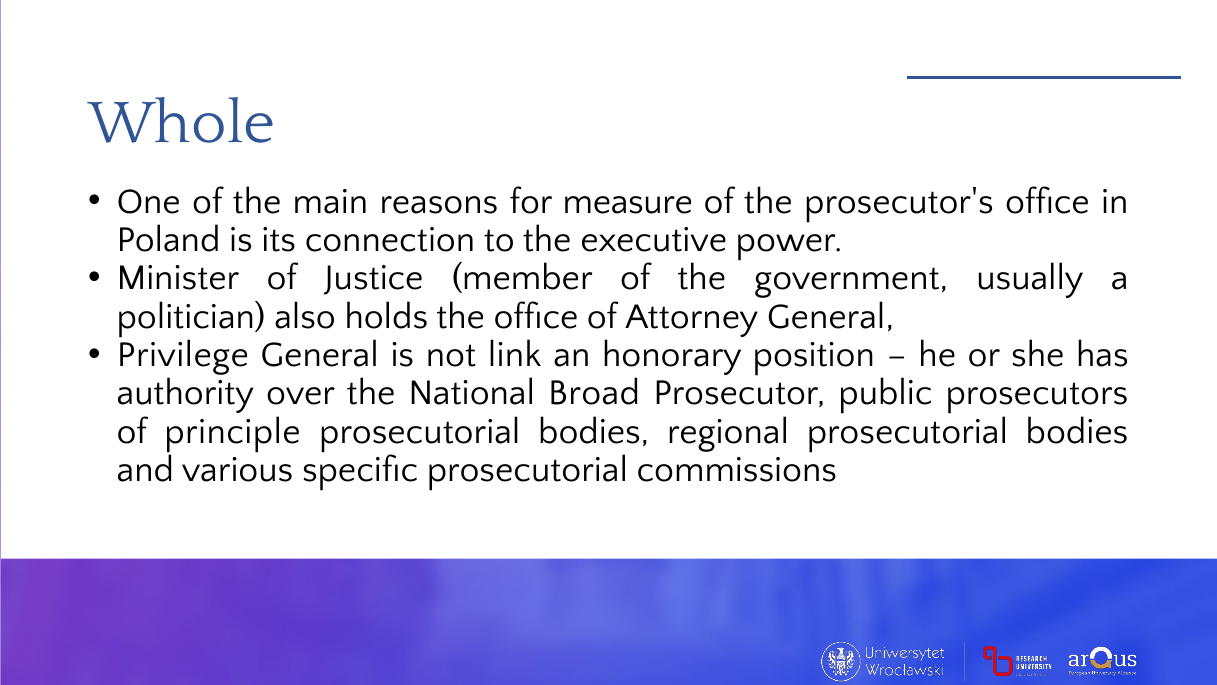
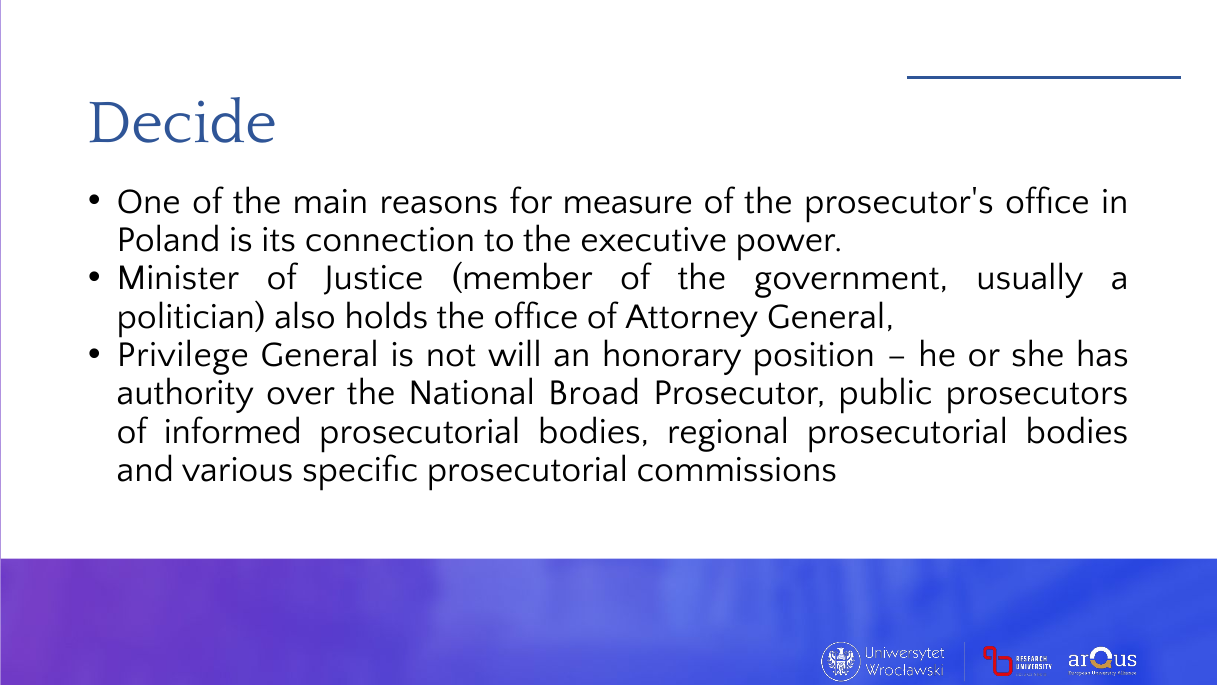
Whole: Whole -> Decide
link: link -> will
principle: principle -> informed
